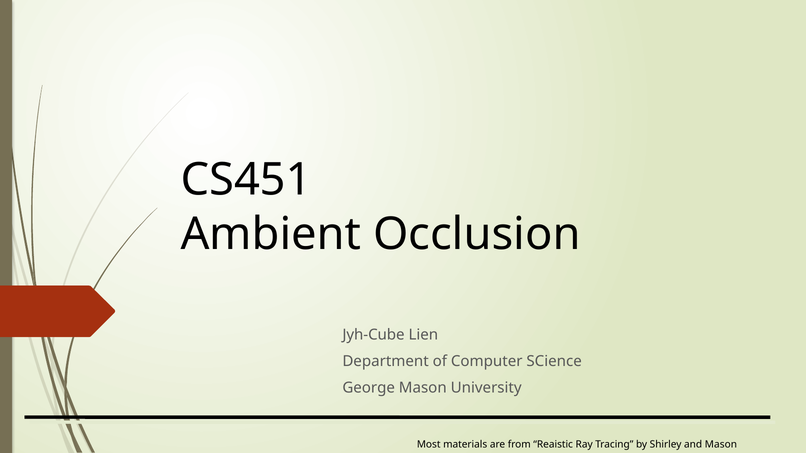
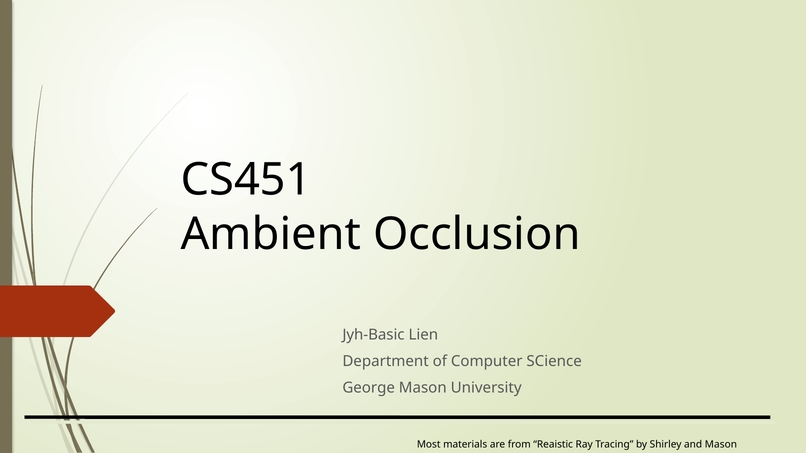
Jyh-Cube: Jyh-Cube -> Jyh-Basic
